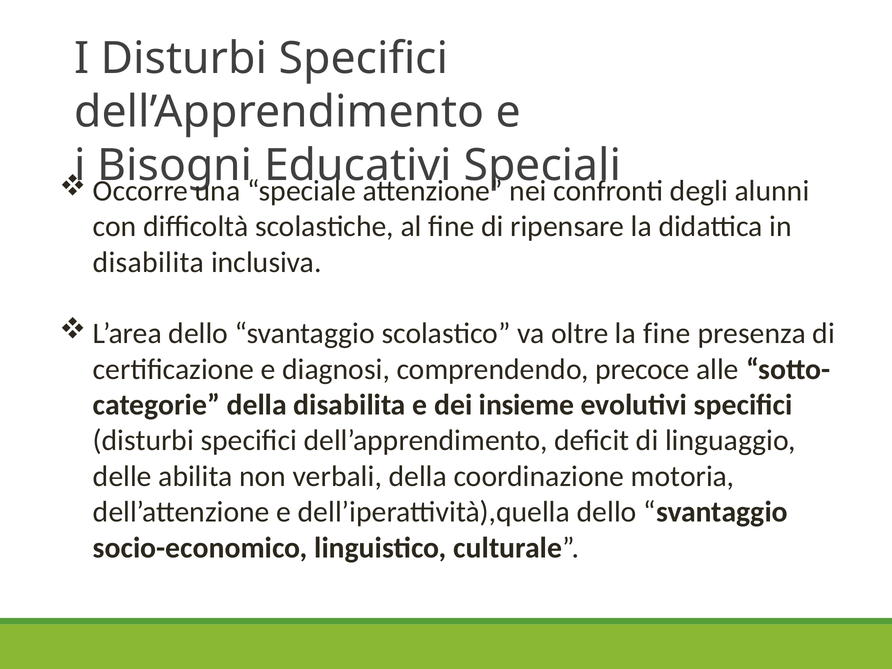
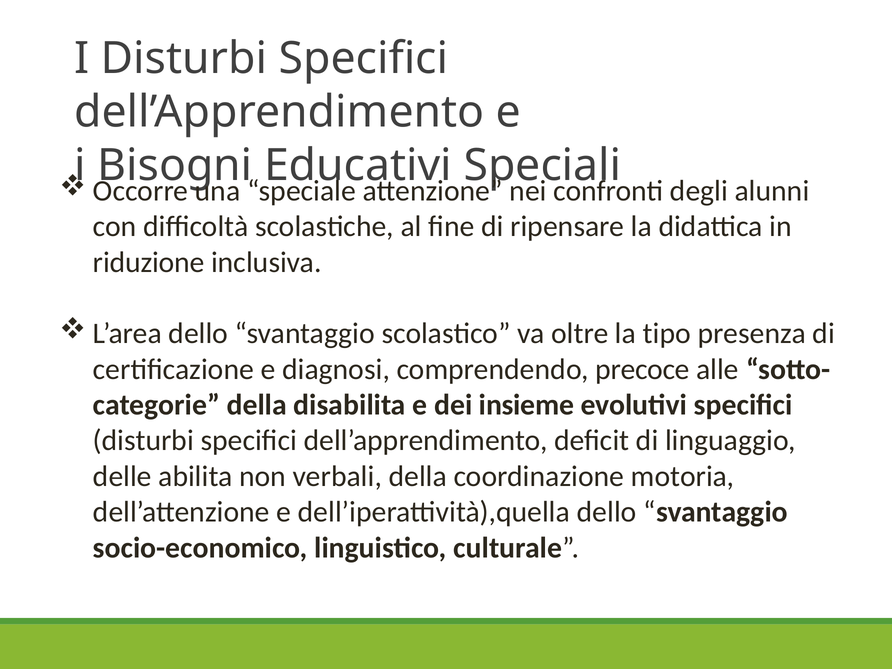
disabilita at (149, 262): disabilita -> riduzione
la fine: fine -> tipo
